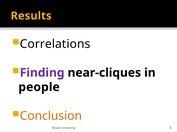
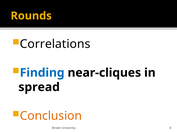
Results: Results -> Rounds
Finding colour: purple -> blue
people: people -> spread
